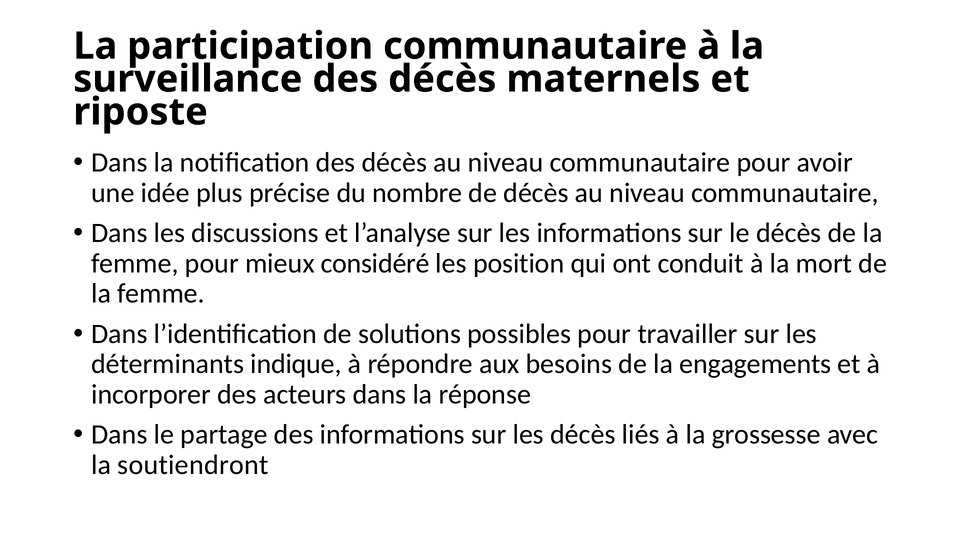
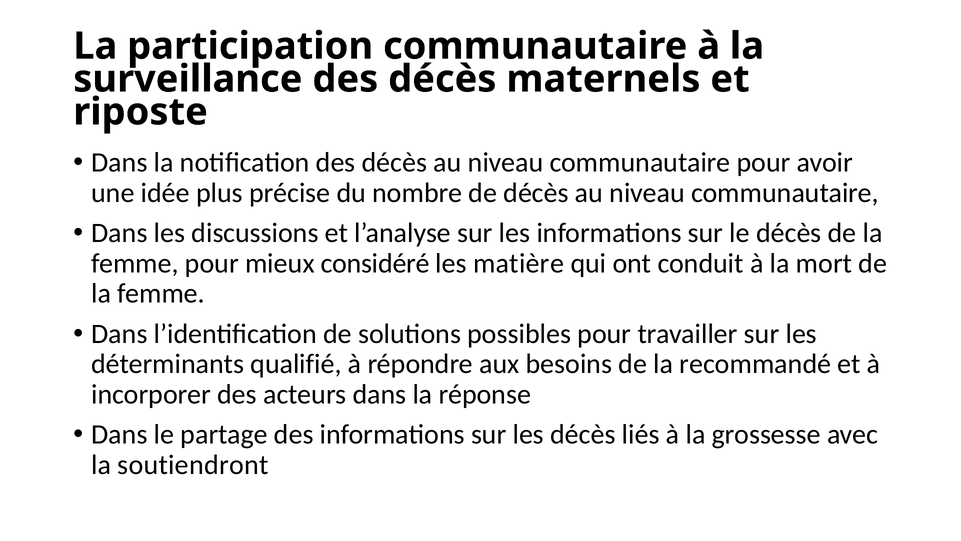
position: position -> matière
indique: indique -> qualifié
engagements: engagements -> recommandé
